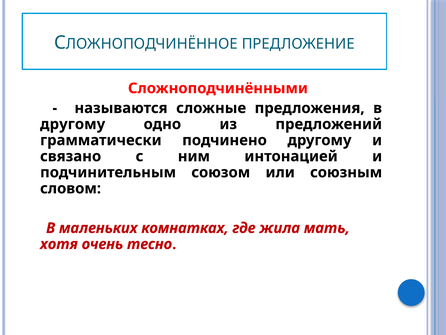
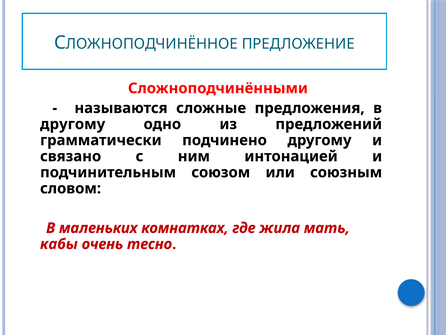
хотя: хотя -> кабы
